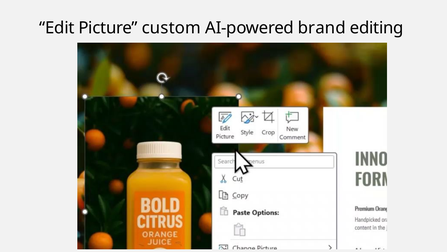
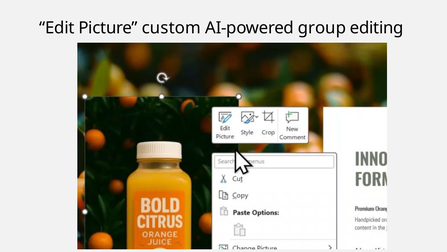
brand: brand -> group
